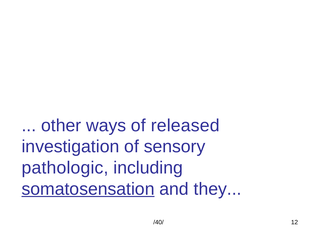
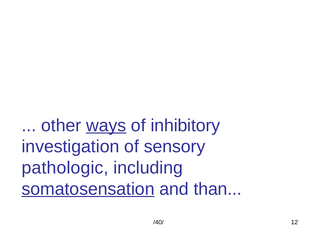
ways underline: none -> present
released: released -> inhibitory
they: they -> than
